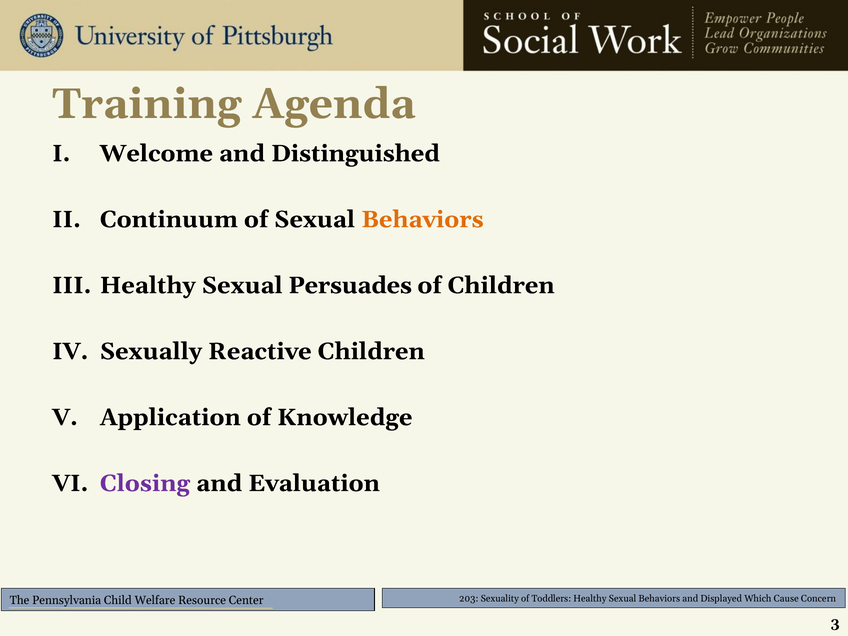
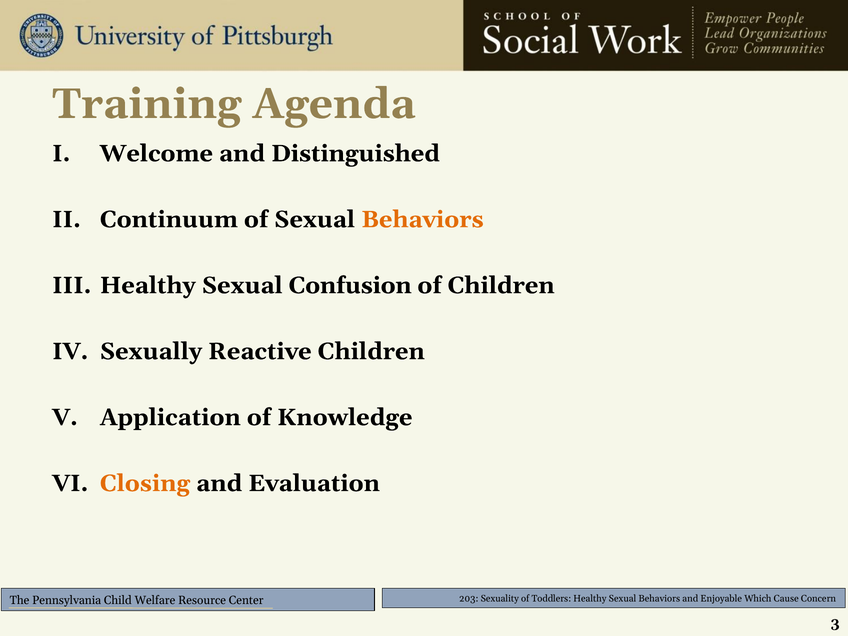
Persuades: Persuades -> Confusion
Closing colour: purple -> orange
Displayed: Displayed -> Enjoyable
